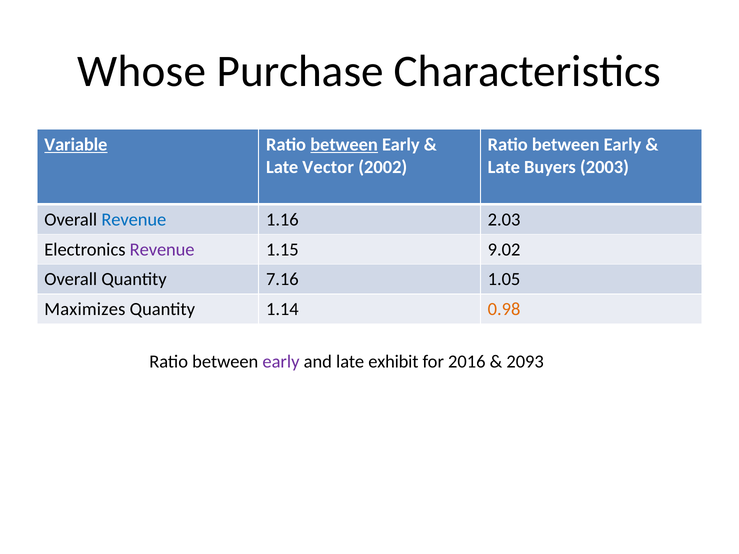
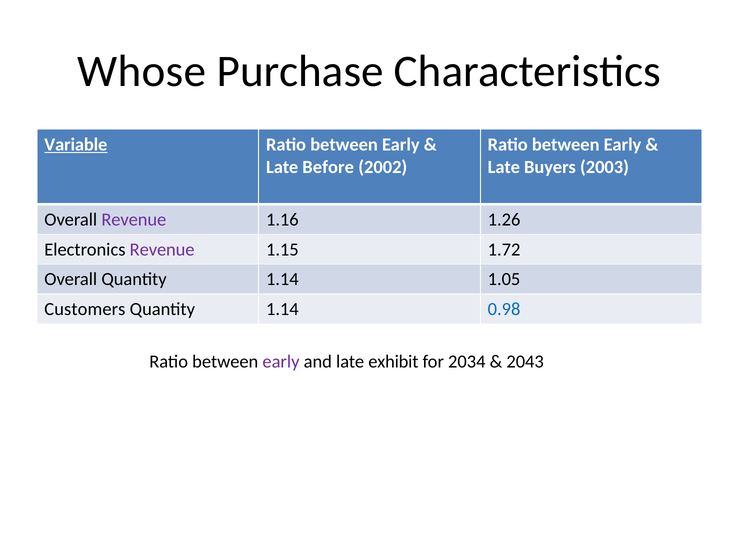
between at (344, 145) underline: present -> none
Vector: Vector -> Before
Revenue at (134, 220) colour: blue -> purple
2.03: 2.03 -> 1.26
9.02: 9.02 -> 1.72
Overall Quantity 7.16: 7.16 -> 1.14
Maximizes: Maximizes -> Customers
0.98 colour: orange -> blue
2016: 2016 -> 2034
2093: 2093 -> 2043
